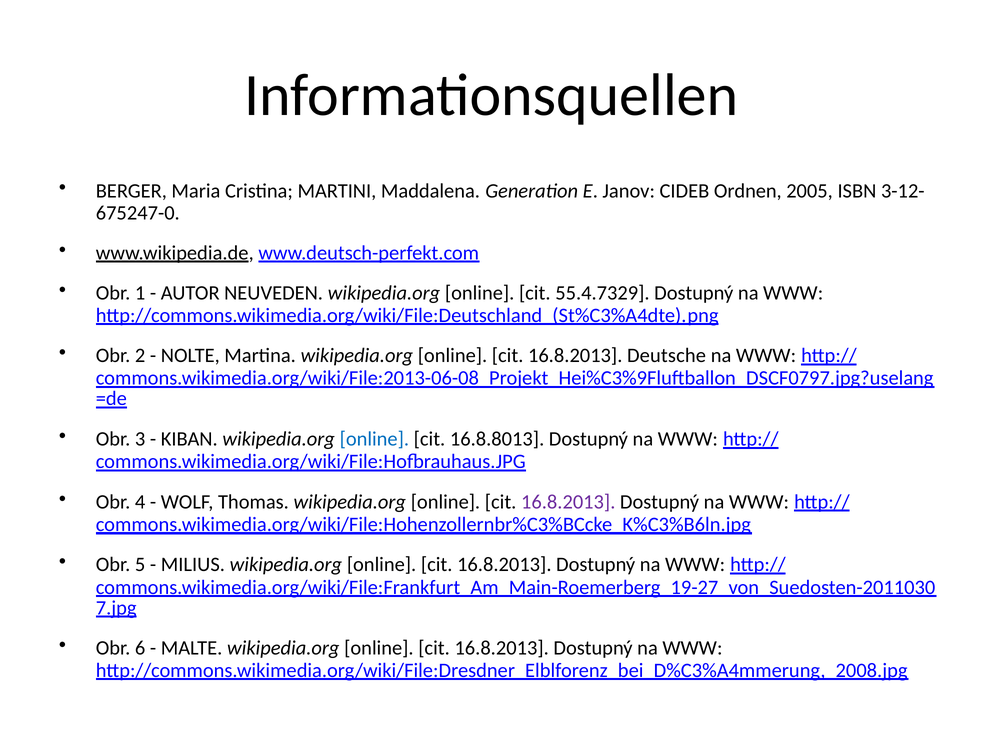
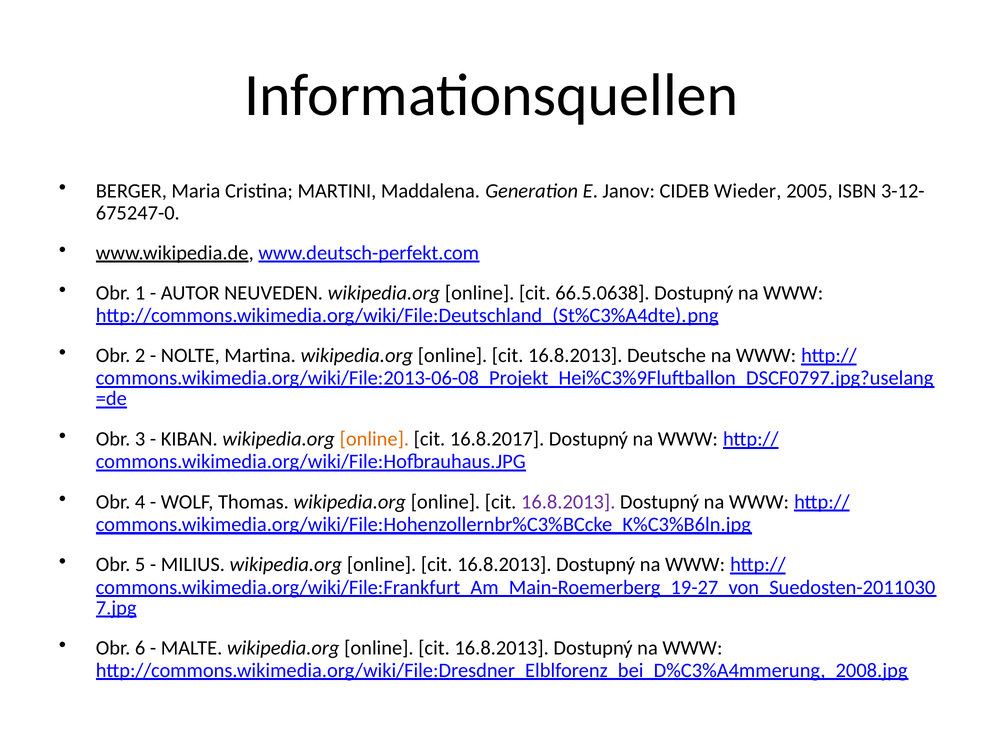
Ordnen: Ordnen -> Wieder
55.4.7329: 55.4.7329 -> 66.5.0638
online at (374, 439) colour: blue -> orange
16.8.8013: 16.8.8013 -> 16.8.2017
